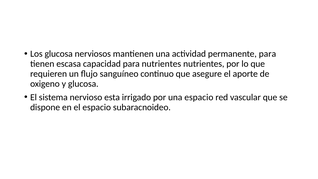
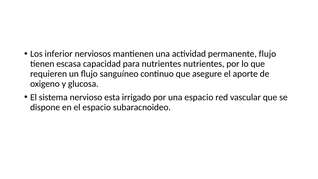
Los glucosa: glucosa -> inferior
permanente para: para -> flujo
